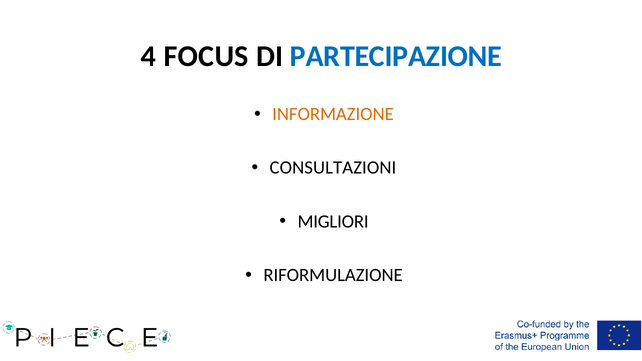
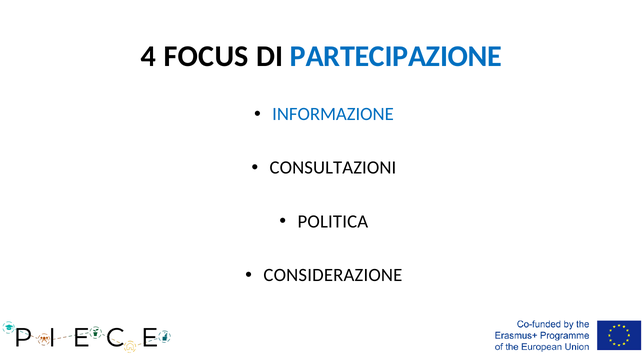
INFORMAZIONE colour: orange -> blue
MIGLIORI: MIGLIORI -> POLITICA
RIFORMULAZIONE: RIFORMULAZIONE -> CONSIDERAZIONE
